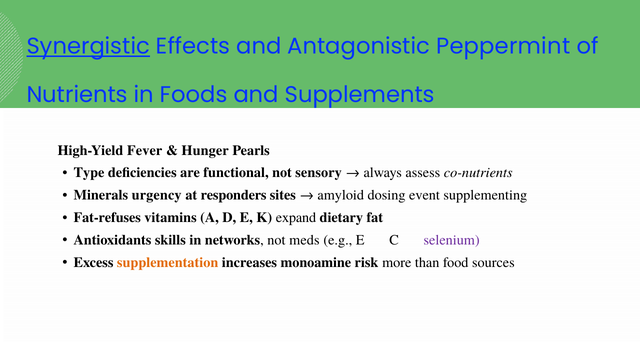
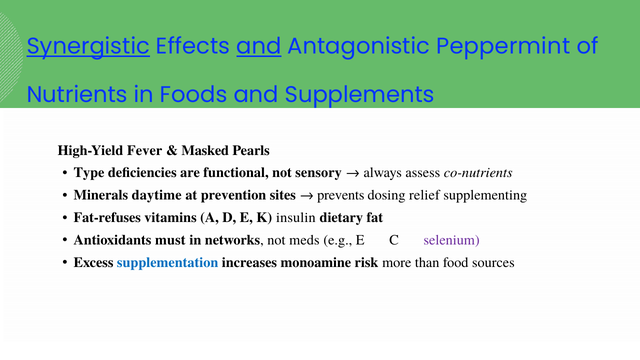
and at (259, 46) underline: none -> present
Hunger: Hunger -> Masked
urgency: urgency -> daytime
responders: responders -> prevention
amyloid: amyloid -> prevents
event: event -> relief
expand: expand -> insulin
skills: skills -> must
supplementation colour: orange -> blue
